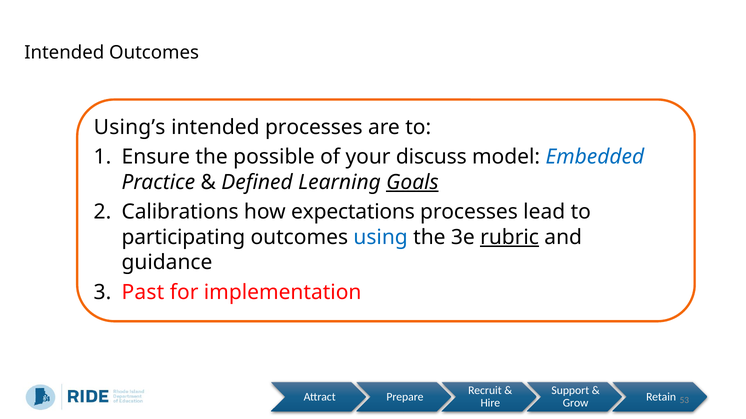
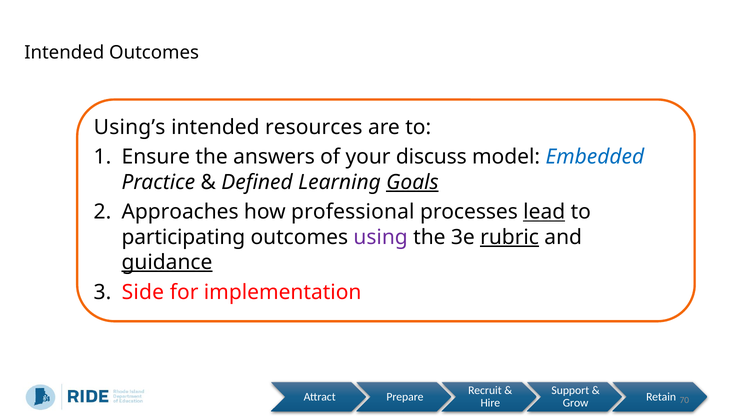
intended processes: processes -> resources
possible: possible -> answers
Calibrations: Calibrations -> Approaches
expectations: expectations -> professional
lead underline: none -> present
using colour: blue -> purple
guidance underline: none -> present
Past: Past -> Side
53: 53 -> 70
